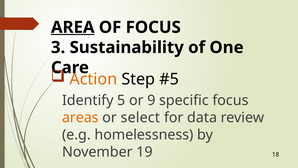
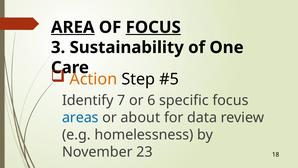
FOCUS at (153, 27) underline: none -> present
5: 5 -> 7
9: 9 -> 6
areas colour: orange -> blue
select: select -> about
19: 19 -> 23
